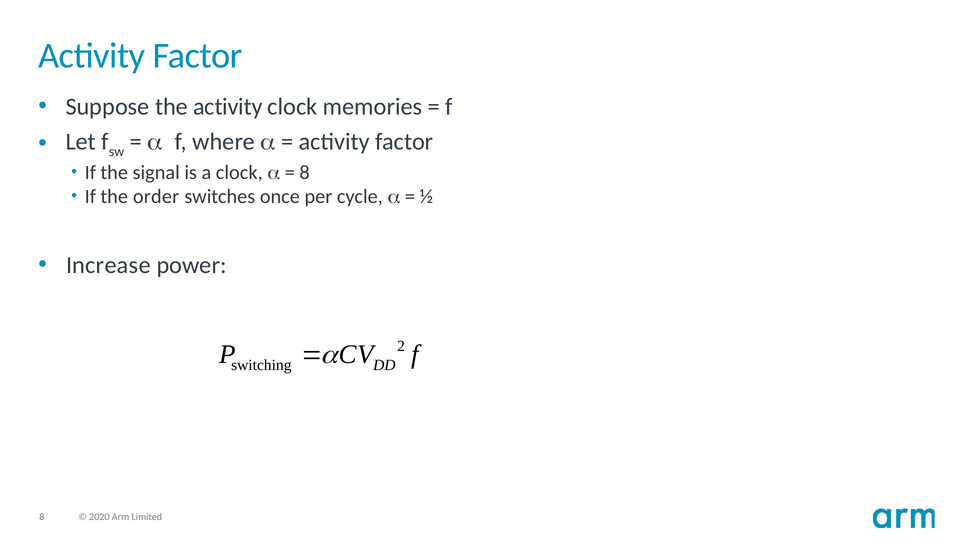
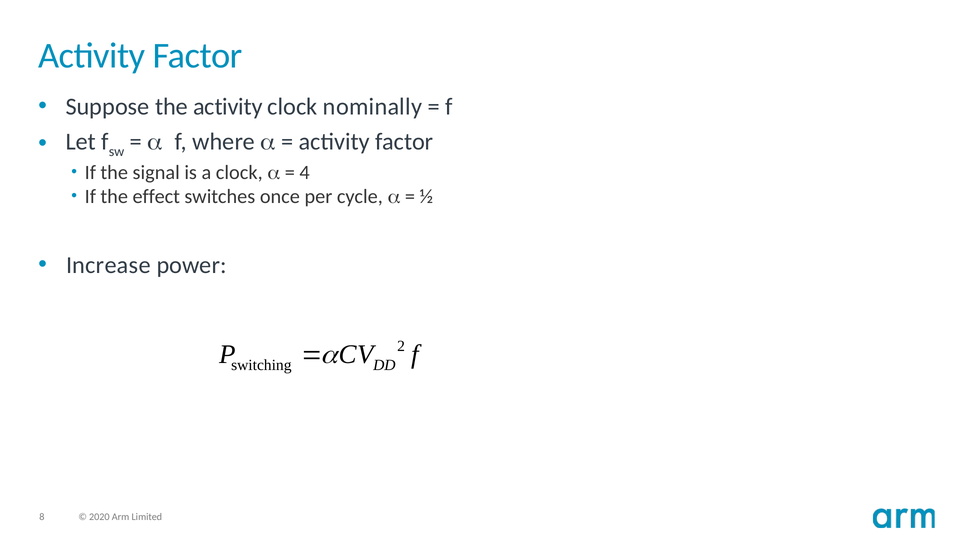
memories: memories -> nominally
8 at (305, 172): 8 -> 4
order: order -> effect
